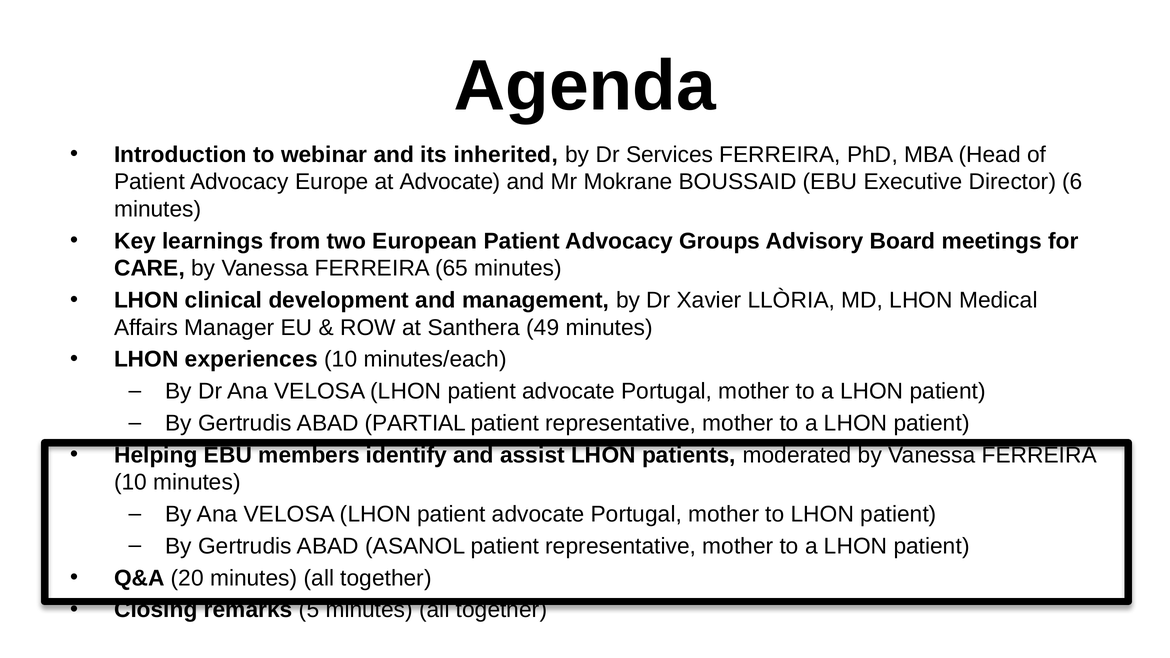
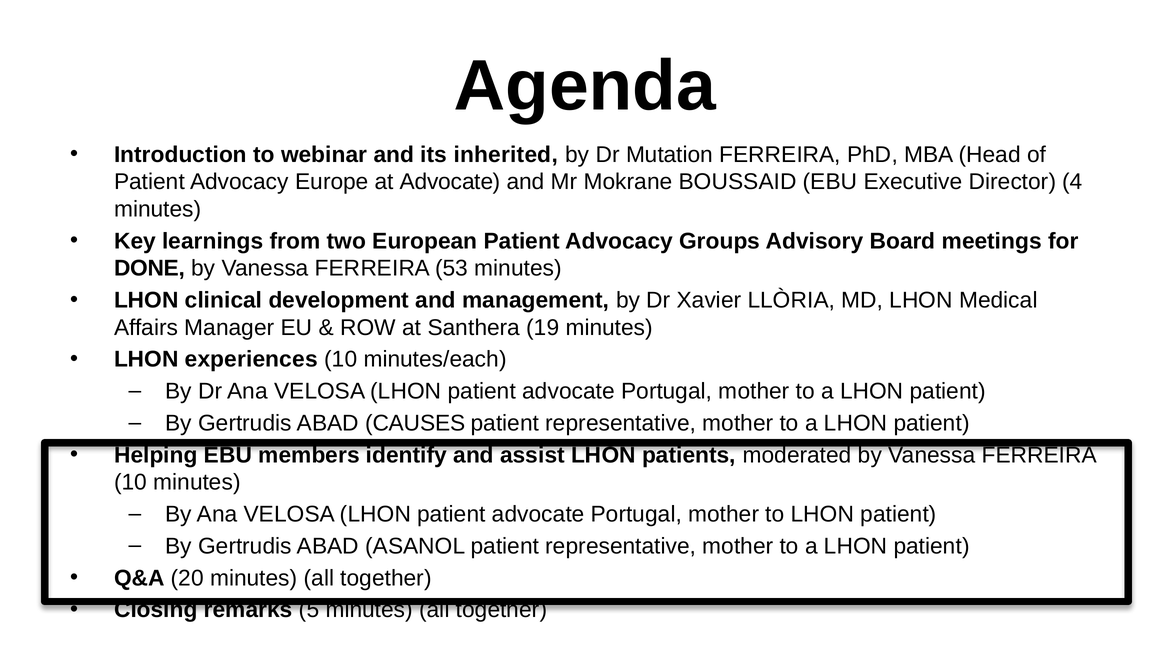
Services: Services -> Mutation
6: 6 -> 4
CARE: CARE -> DONE
65: 65 -> 53
49: 49 -> 19
PARTIAL: PARTIAL -> CAUSES
